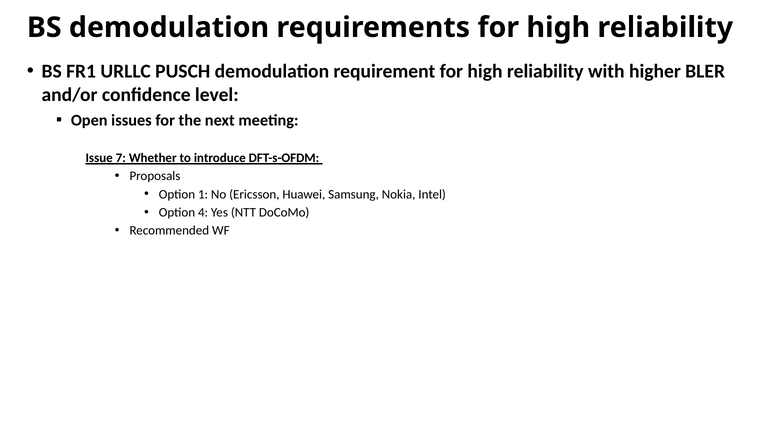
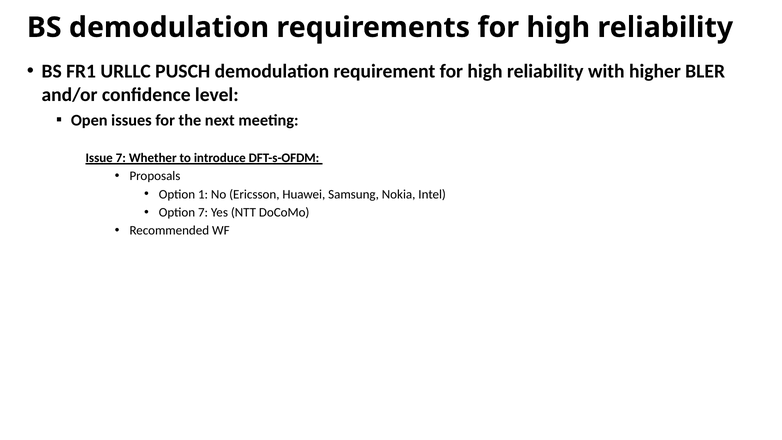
Option 4: 4 -> 7
